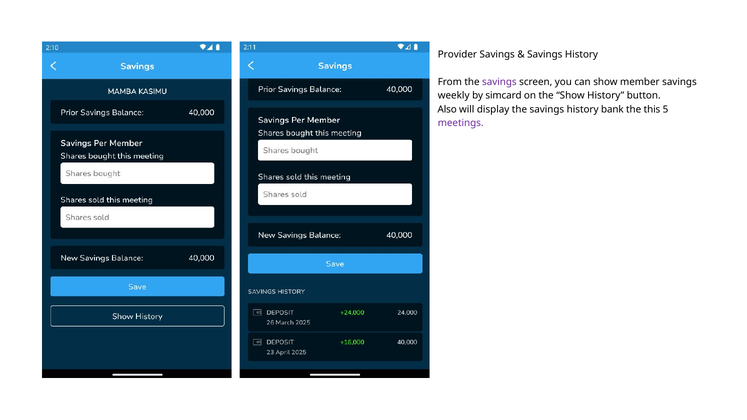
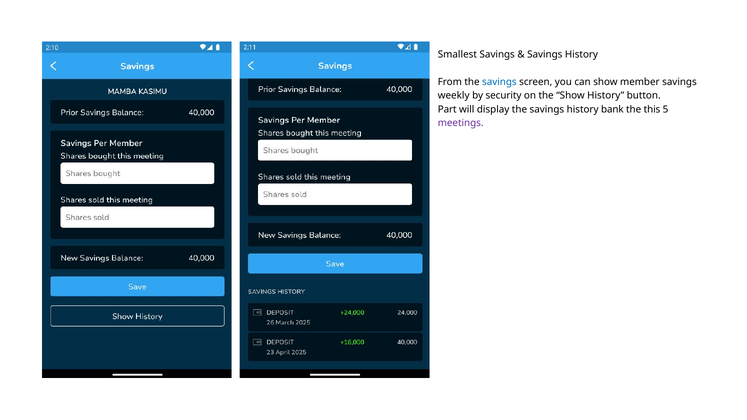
Provider: Provider -> Smallest
savings at (499, 82) colour: purple -> blue
simcard: simcard -> security
Also: Also -> Part
